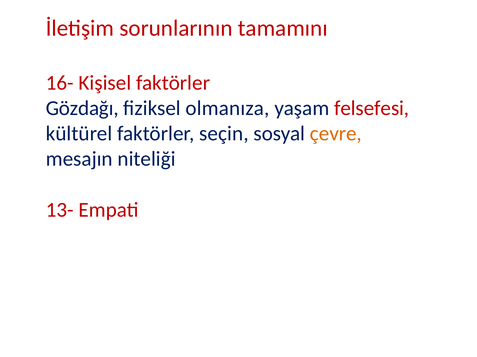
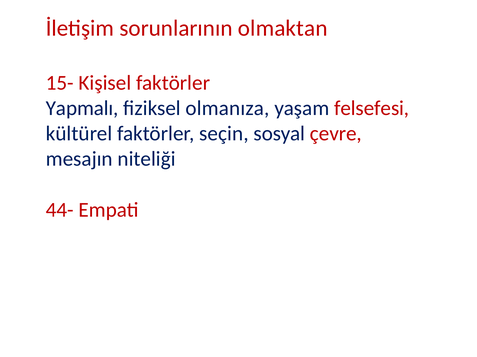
tamamını: tamamını -> olmaktan
16-: 16- -> 15-
Gözdağı: Gözdağı -> Yapmalı
çevre colour: orange -> red
13-: 13- -> 44-
